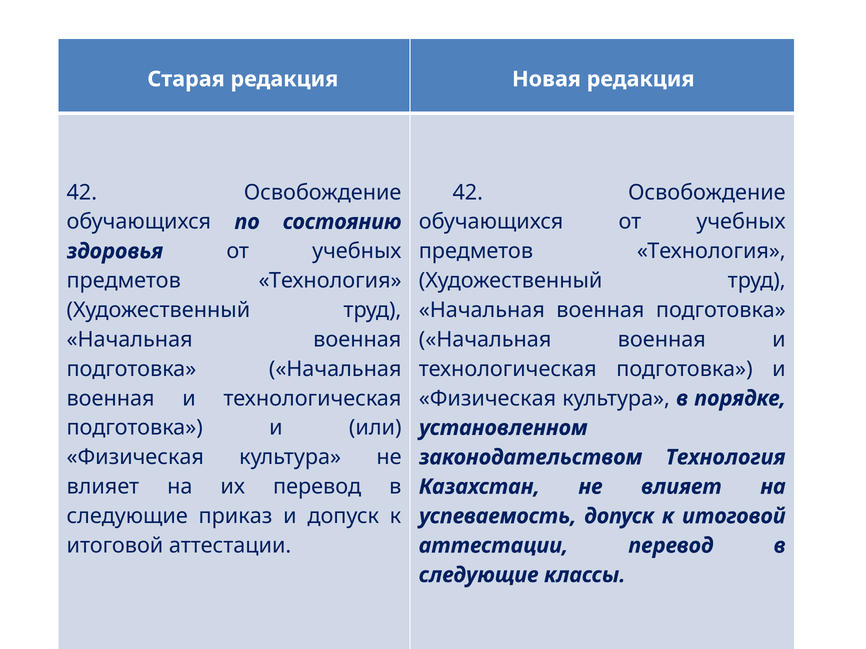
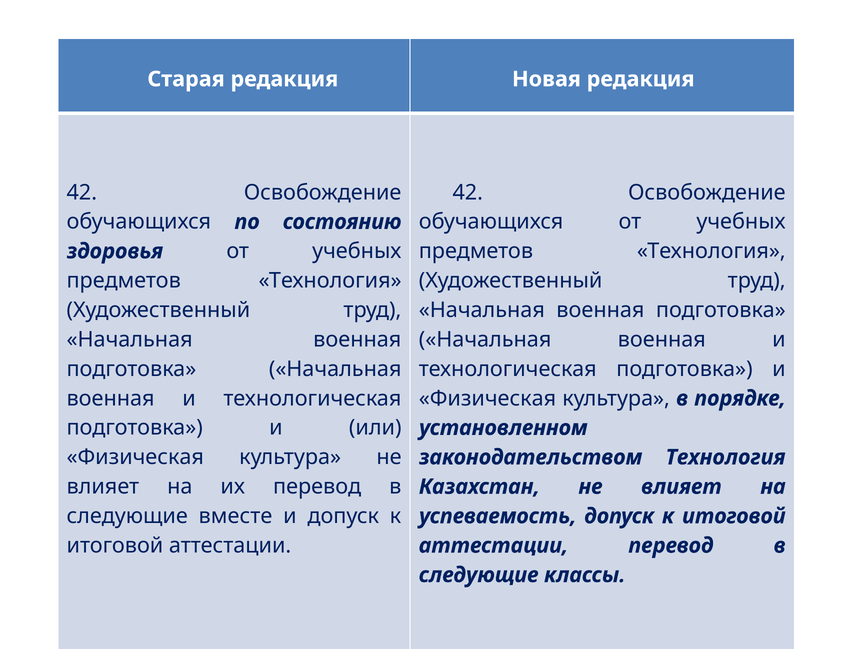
приказ: приказ -> вместе
